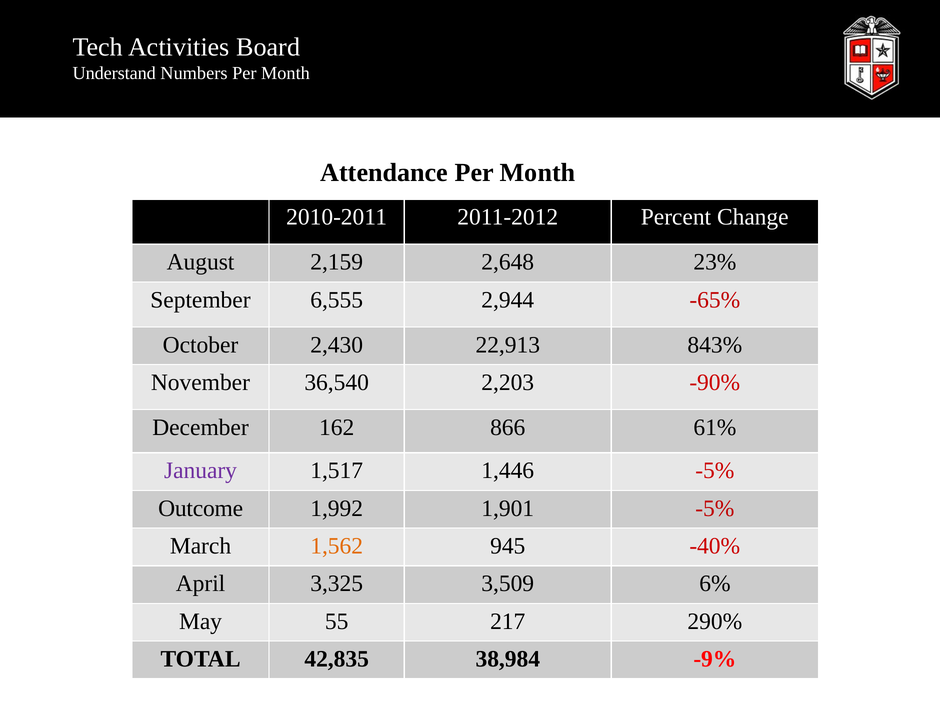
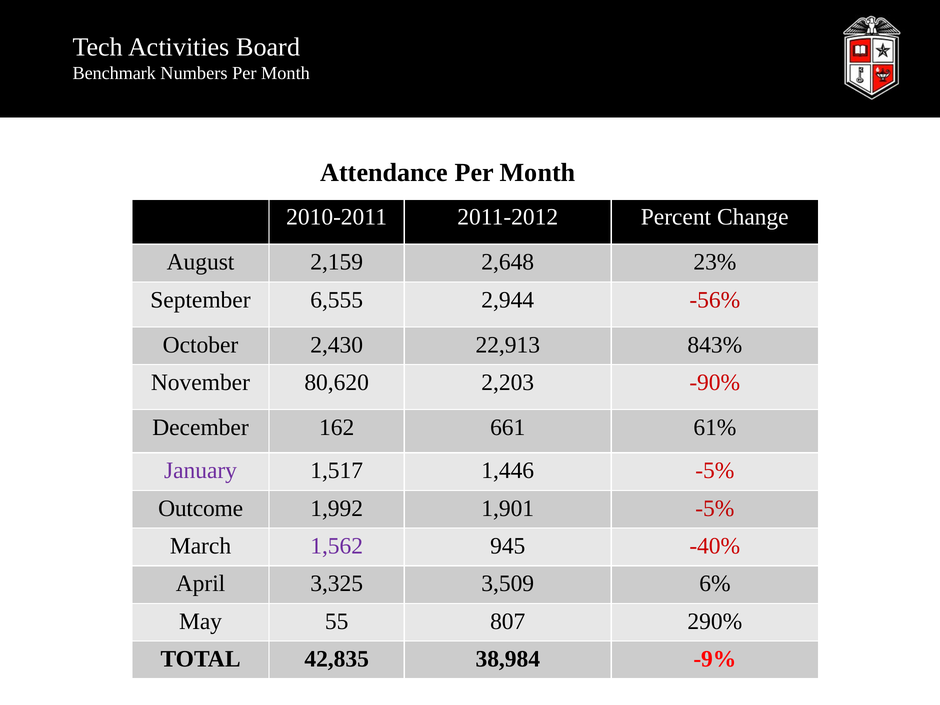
Understand: Understand -> Benchmark
-65%: -65% -> -56%
36,540: 36,540 -> 80,620
866: 866 -> 661
1,562 colour: orange -> purple
217: 217 -> 807
